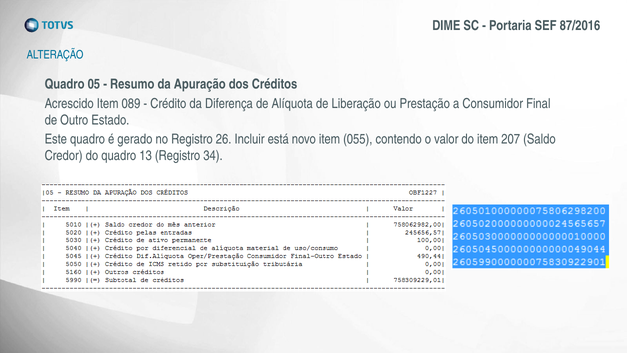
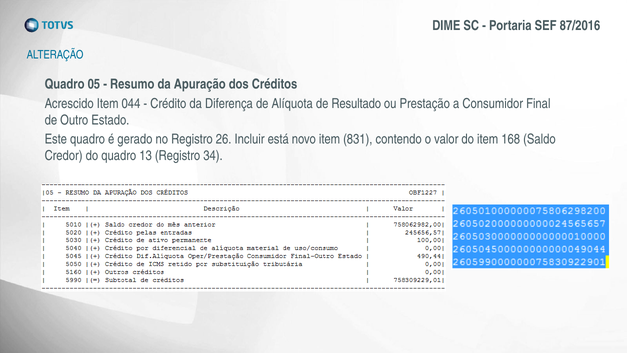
089: 089 -> 044
Liberação: Liberação -> Resultado
055: 055 -> 831
207: 207 -> 168
